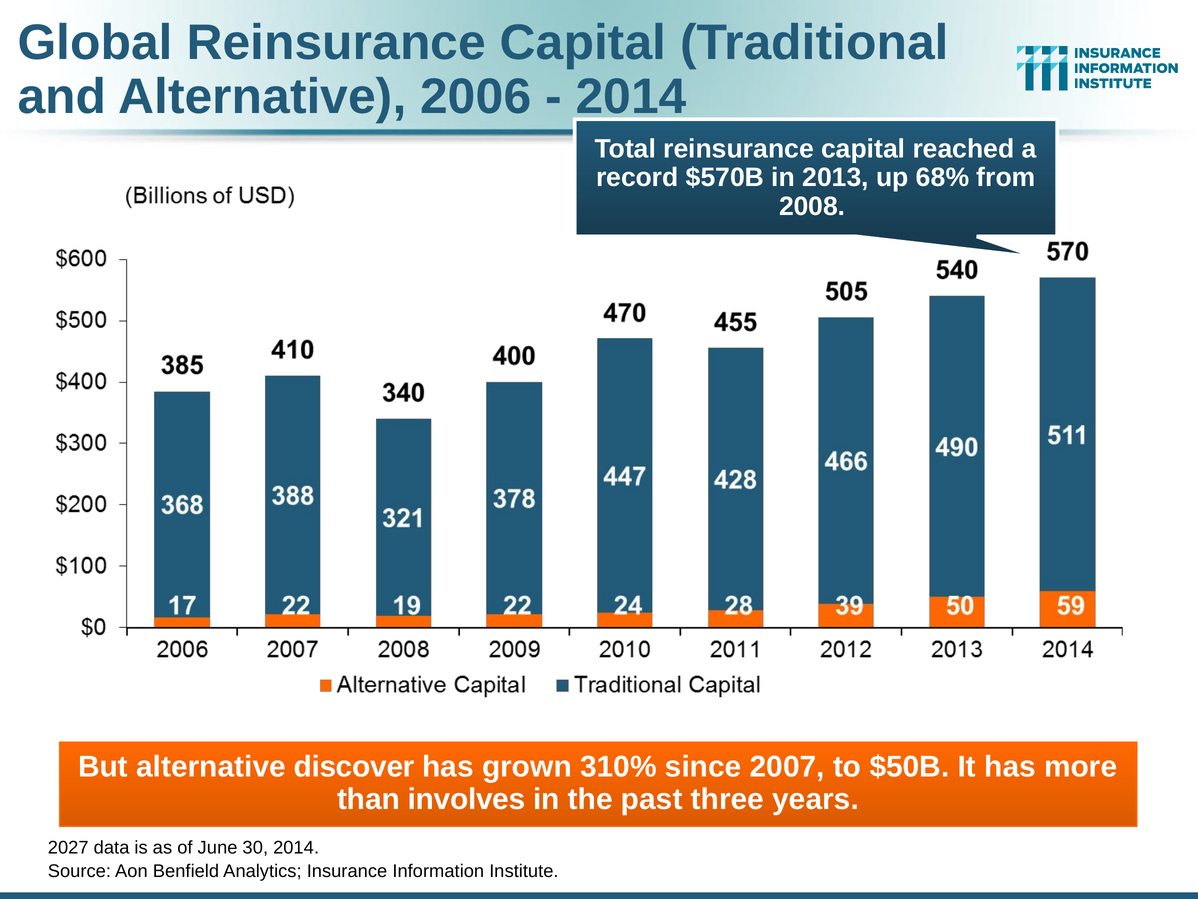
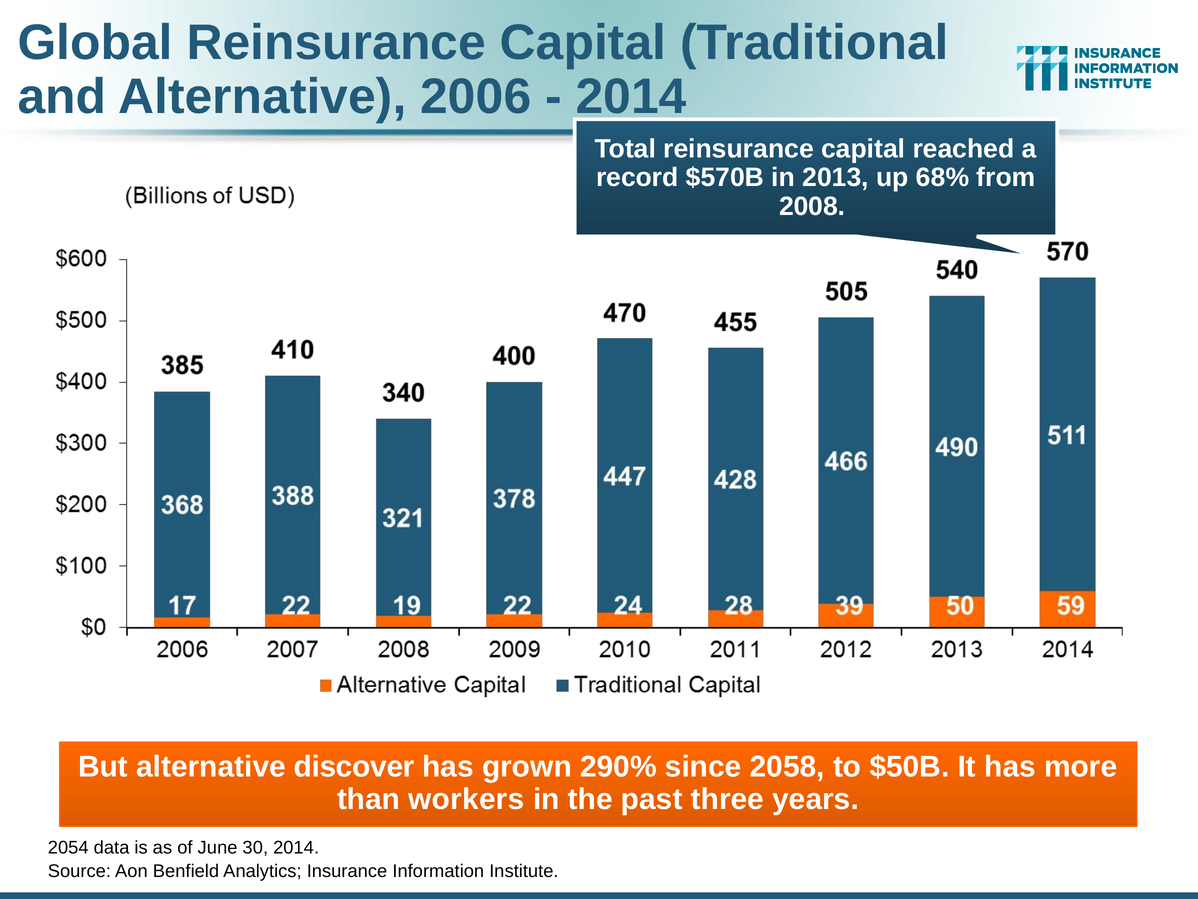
310%: 310% -> 290%
2007: 2007 -> 2058
involves: involves -> workers
2027: 2027 -> 2054
